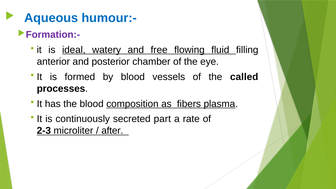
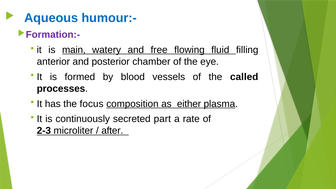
ideal: ideal -> main
the blood: blood -> focus
fibers: fibers -> either
